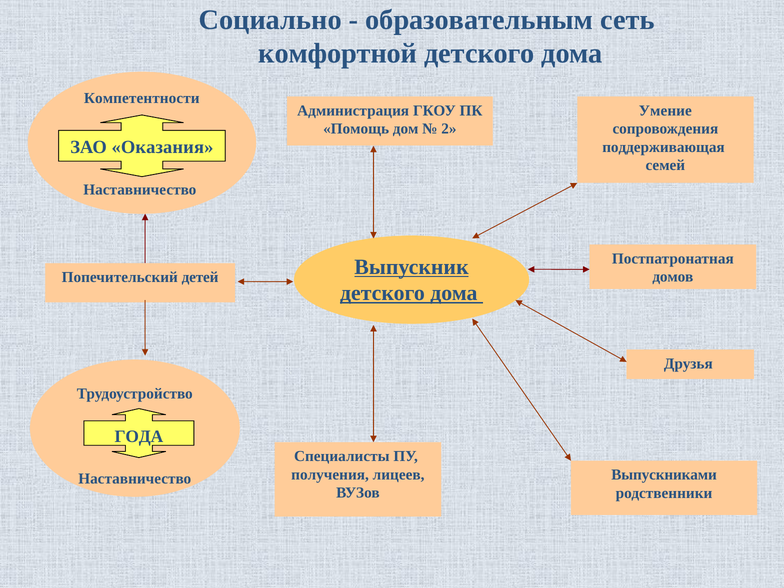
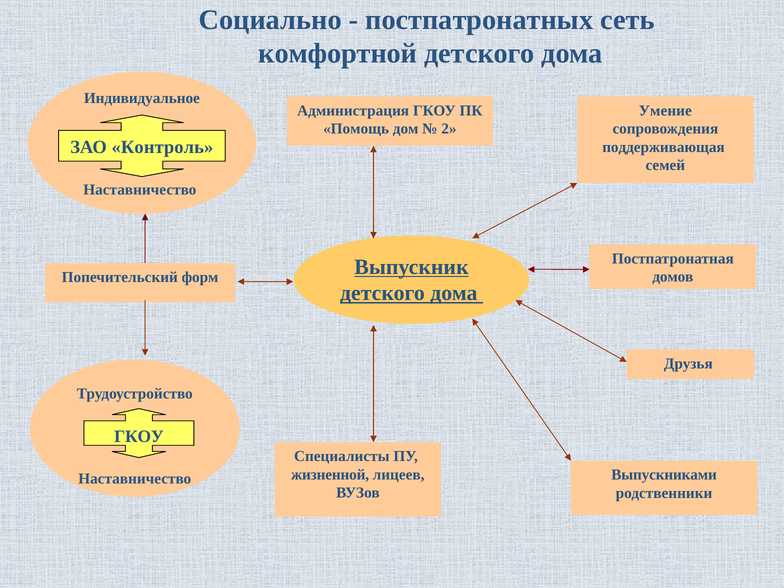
образовательным: образовательным -> постпатронатных
Компетентности: Компетентности -> Индивидуальное
Оказания: Оказания -> Контроль
детей: детей -> форм
ГОДА at (139, 436): ГОДА -> ГКОУ
получения: получения -> жизненной
